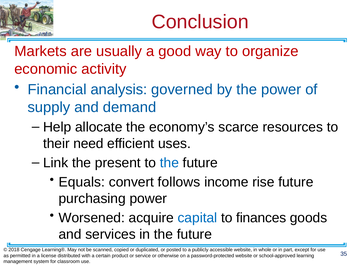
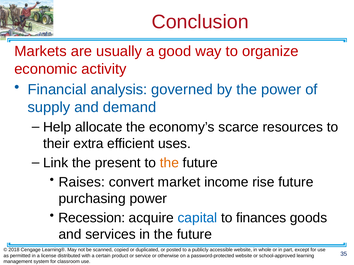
need: need -> extra
the at (169, 163) colour: blue -> orange
Equals: Equals -> Raises
follows: follows -> market
Worsened: Worsened -> Recession
